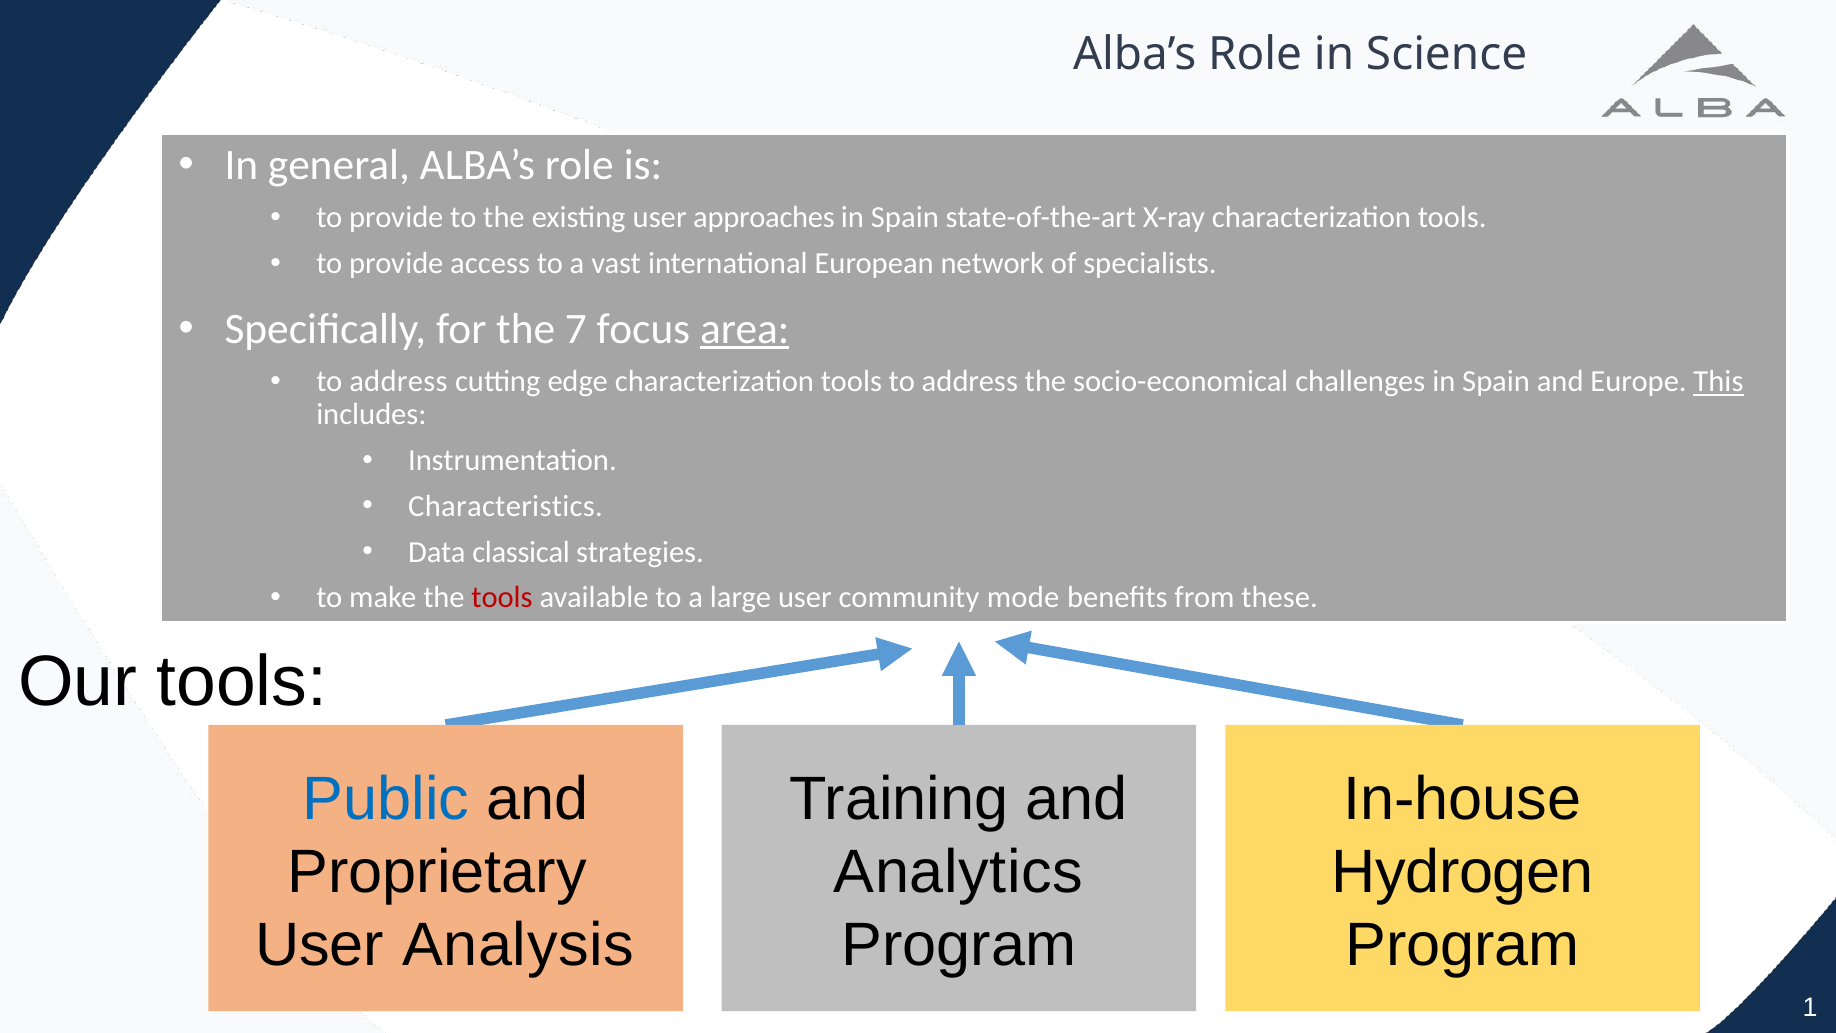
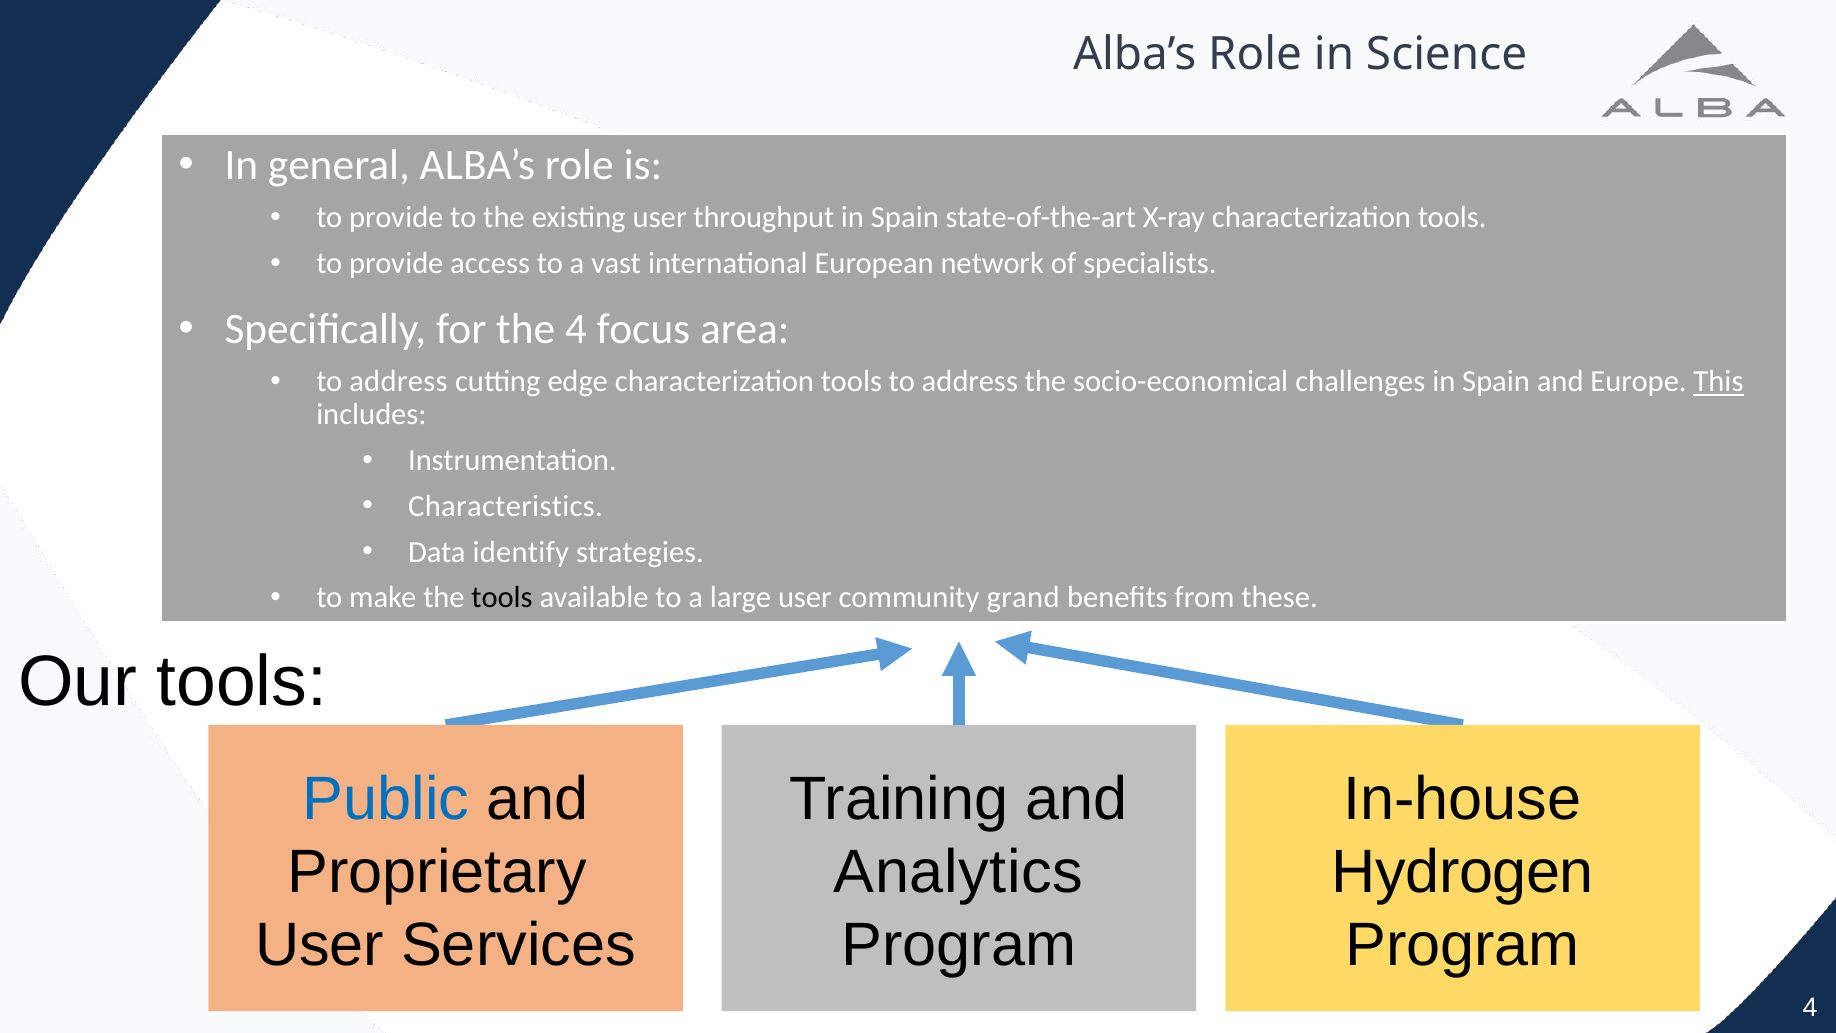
approaches: approaches -> throughput
the 7: 7 -> 4
area underline: present -> none
classical: classical -> identify
tools at (502, 598) colour: red -> black
mode: mode -> grand
Analysis: Analysis -> Services
1 at (1810, 1007): 1 -> 4
